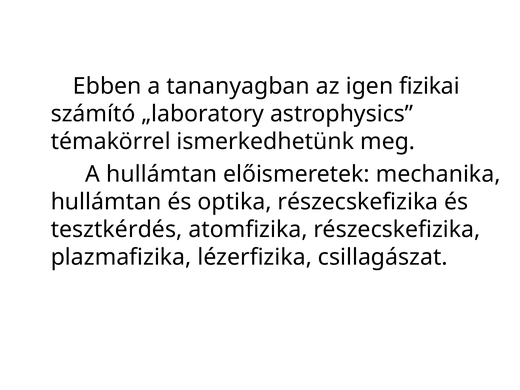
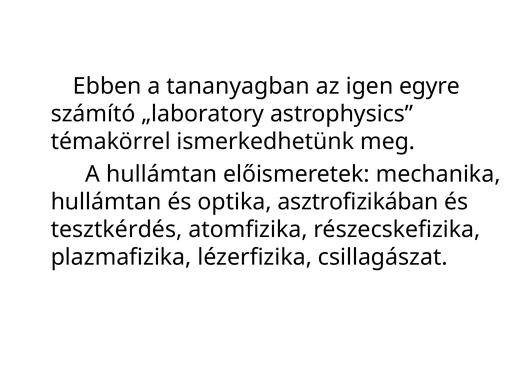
fizikai: fizikai -> egyre
optika részecskefizika: részecskefizika -> asztrofizikában
